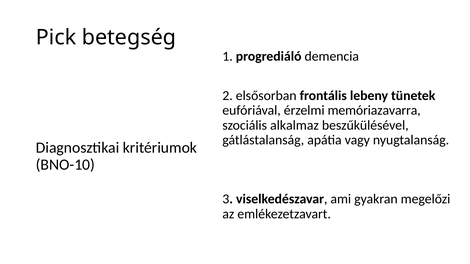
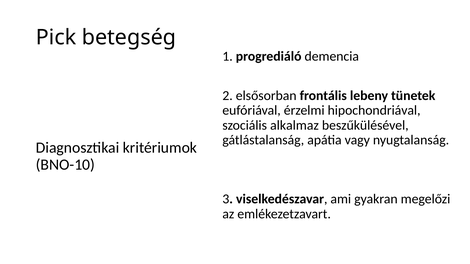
memóriazavarra: memóriazavarra -> hipochondriával
